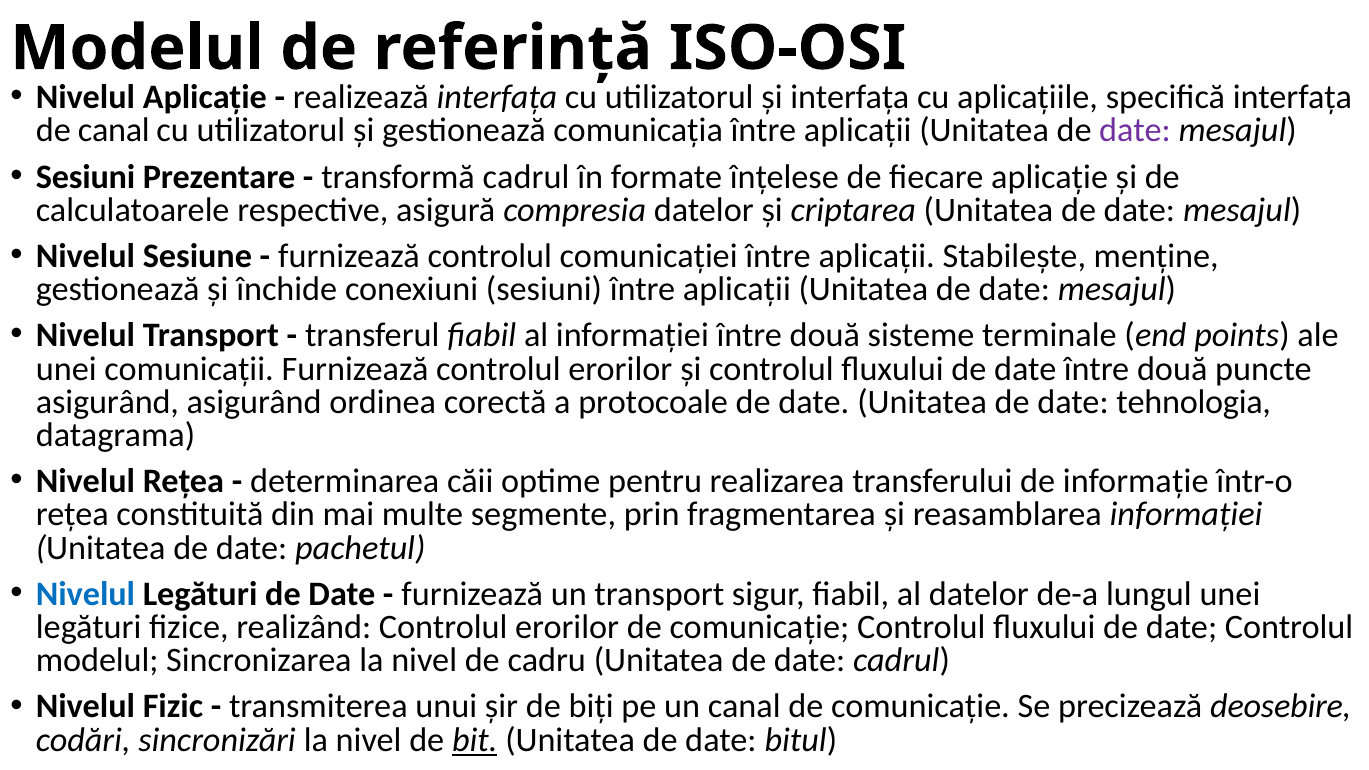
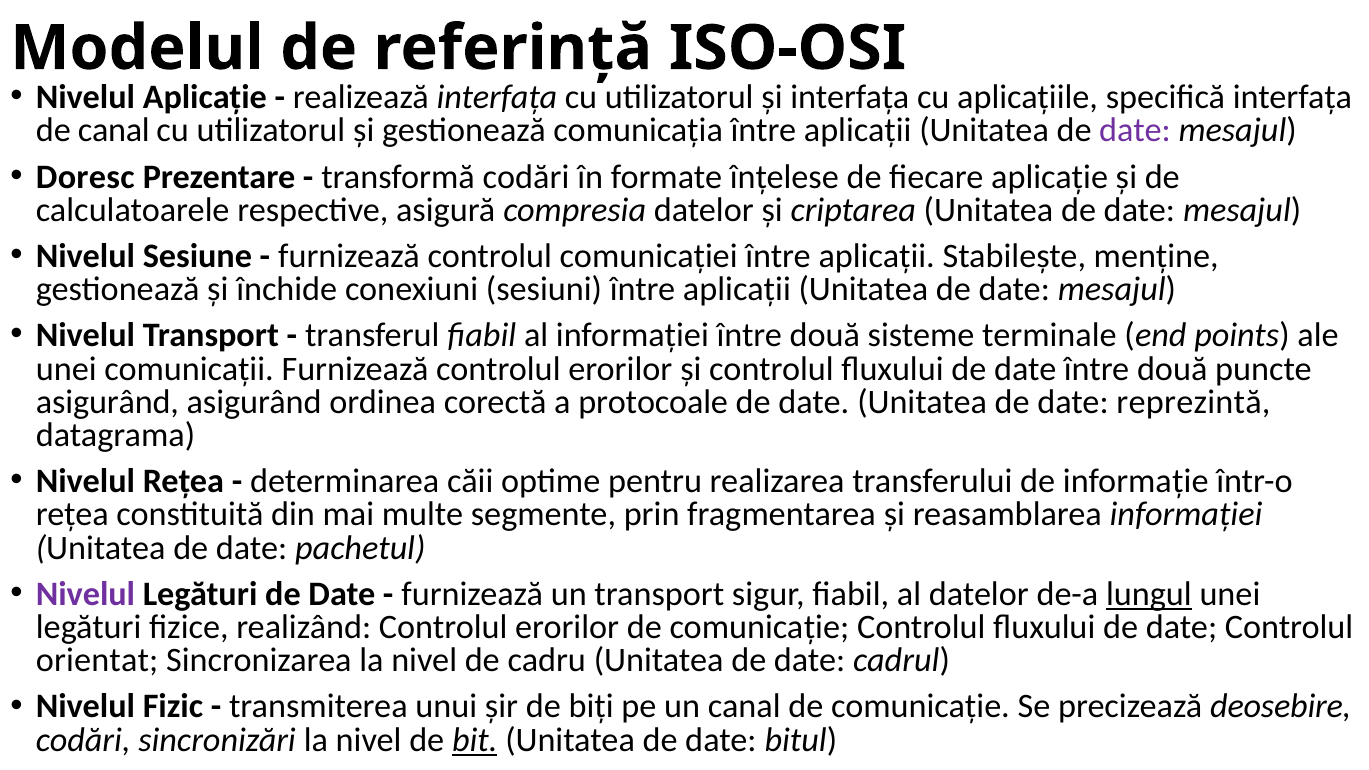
Sesiuni at (86, 177): Sesiuni -> Doresc
transformă cadrul: cadrul -> codări
tehnologia: tehnologia -> reprezintă
Nivelul at (85, 594) colour: blue -> purple
lungul underline: none -> present
modelul at (97, 661): modelul -> orientat
